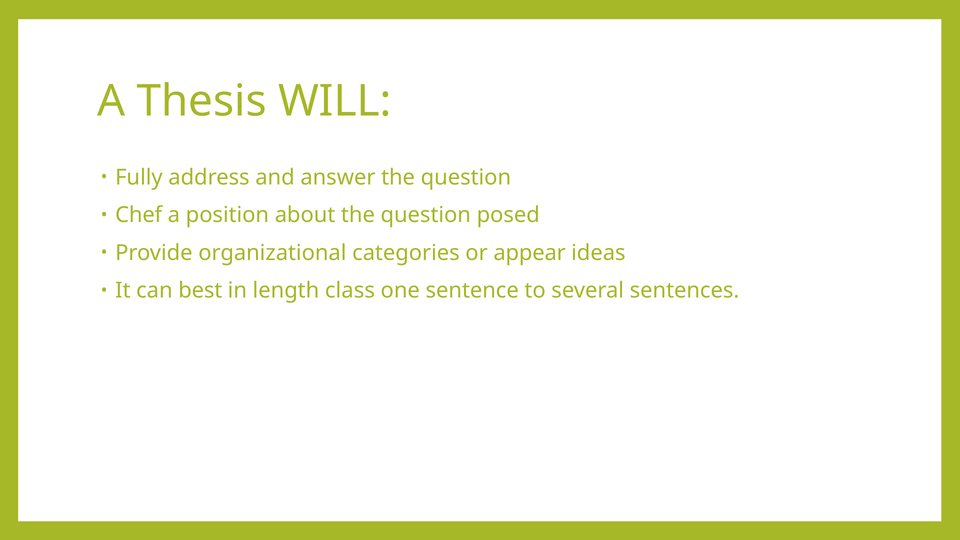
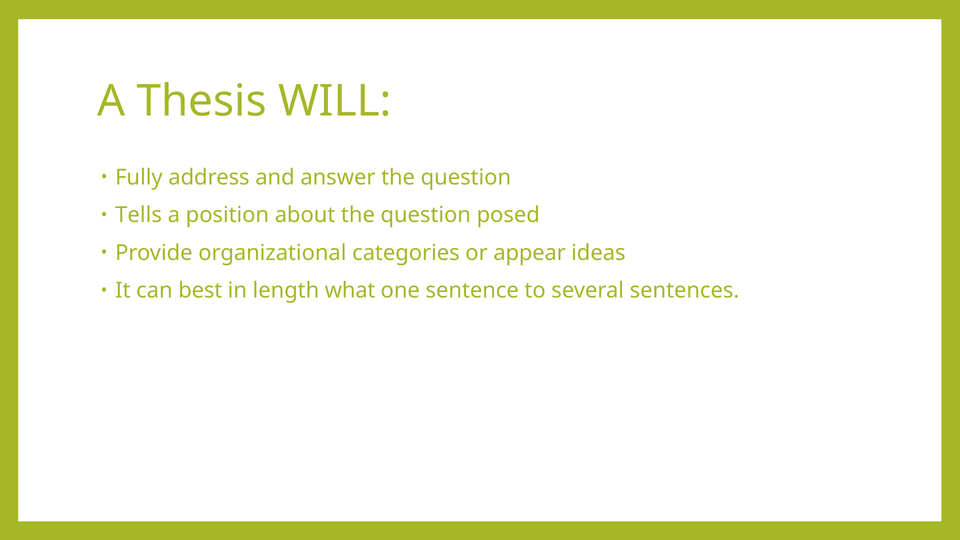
Chef: Chef -> Tells
class: class -> what
